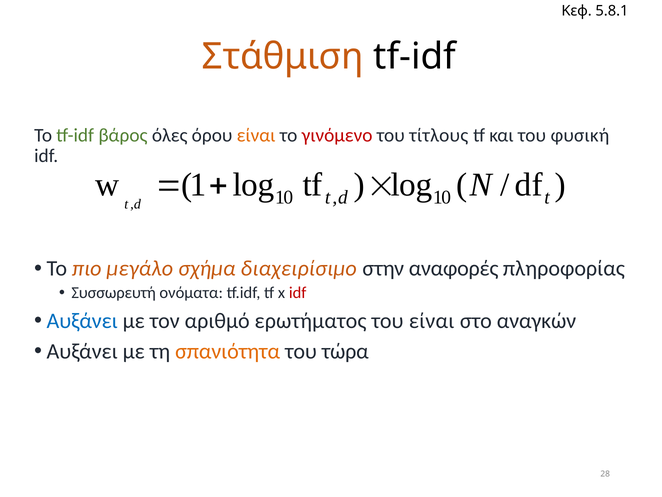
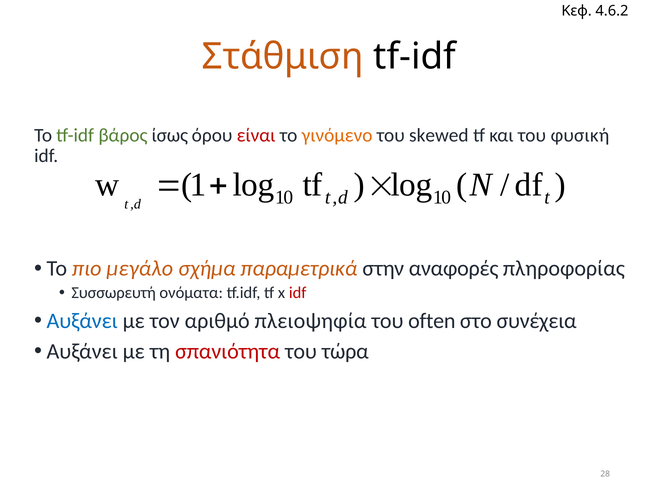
5.8.1: 5.8.1 -> 4.6.2
όλες: όλες -> ίσως
είναι at (256, 135) colour: orange -> red
γινόμενο colour: red -> orange
τίτλους: τίτλους -> skewed
διαχειρίσιμο: διαχειρίσιμο -> παραμετρικά
ερωτήματος: ερωτήματος -> πλειοψηφία
του είναι: είναι -> often
αναγκών: αναγκών -> συνέχεια
σπανιότητα colour: orange -> red
